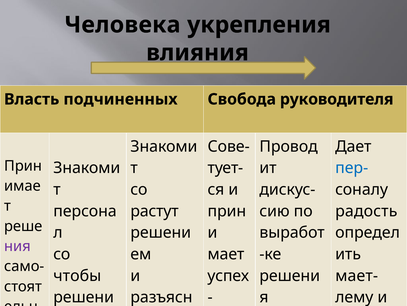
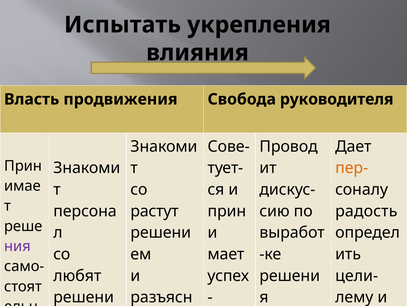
Человека: Человека -> Испытать
подчиненных: подчиненных -> продвижения
пер- colour: blue -> orange
чтобы: чтобы -> любят
мает-: мает- -> цели-
